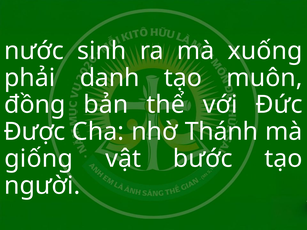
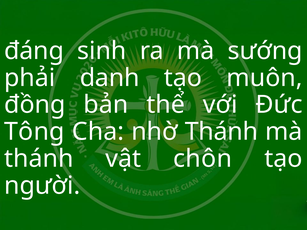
nước: nước -> đáng
xuống: xuống -> sướng
Được: Được -> Tông
giống at (39, 159): giống -> thánh
bước: bước -> chôn
